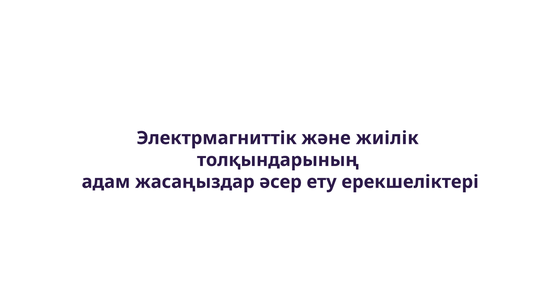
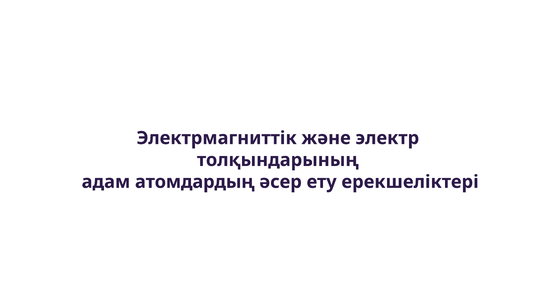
жиілік: жиілік -> электр
жасаңыздар: жасаңыздар -> атомдардың
